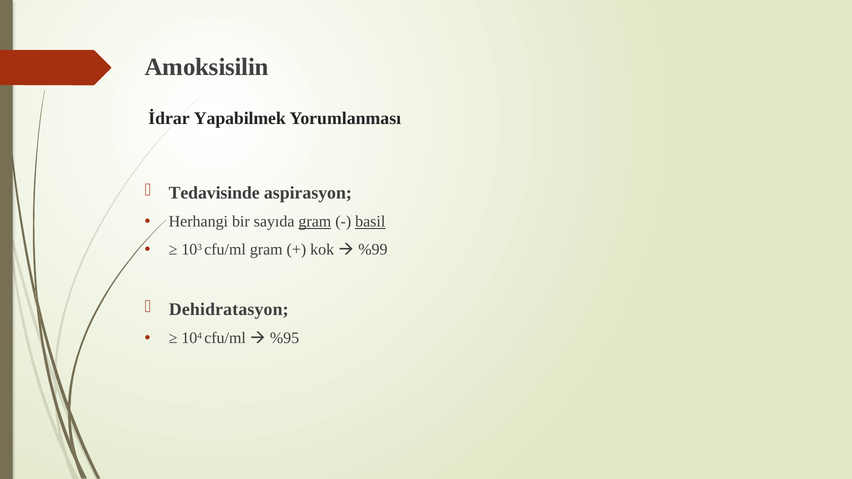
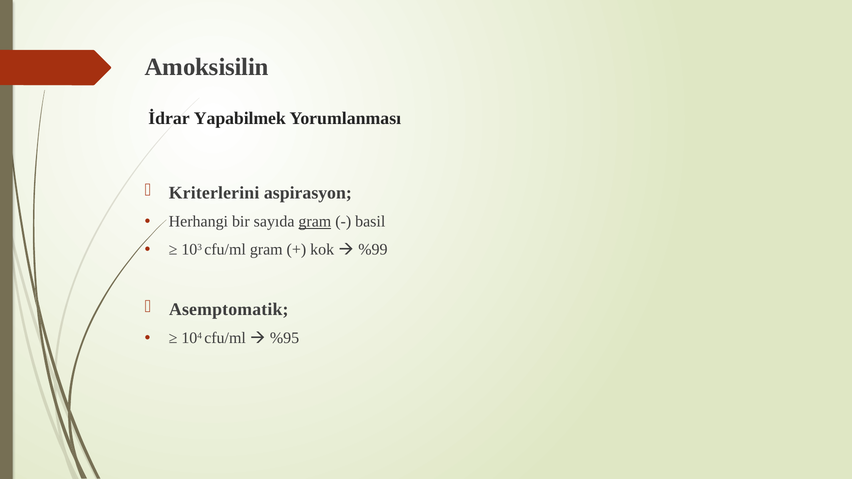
Tedavisinde: Tedavisinde -> Kriterlerini
basil underline: present -> none
Dehidratasyon: Dehidratasyon -> Asemptomatik
